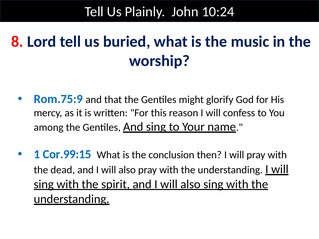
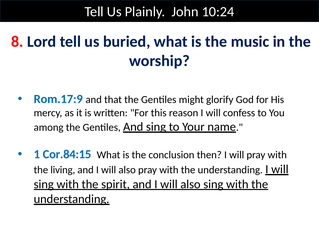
Rom.75:9: Rom.75:9 -> Rom.17:9
Cor.99:15: Cor.99:15 -> Cor.84:15
dead: dead -> living
